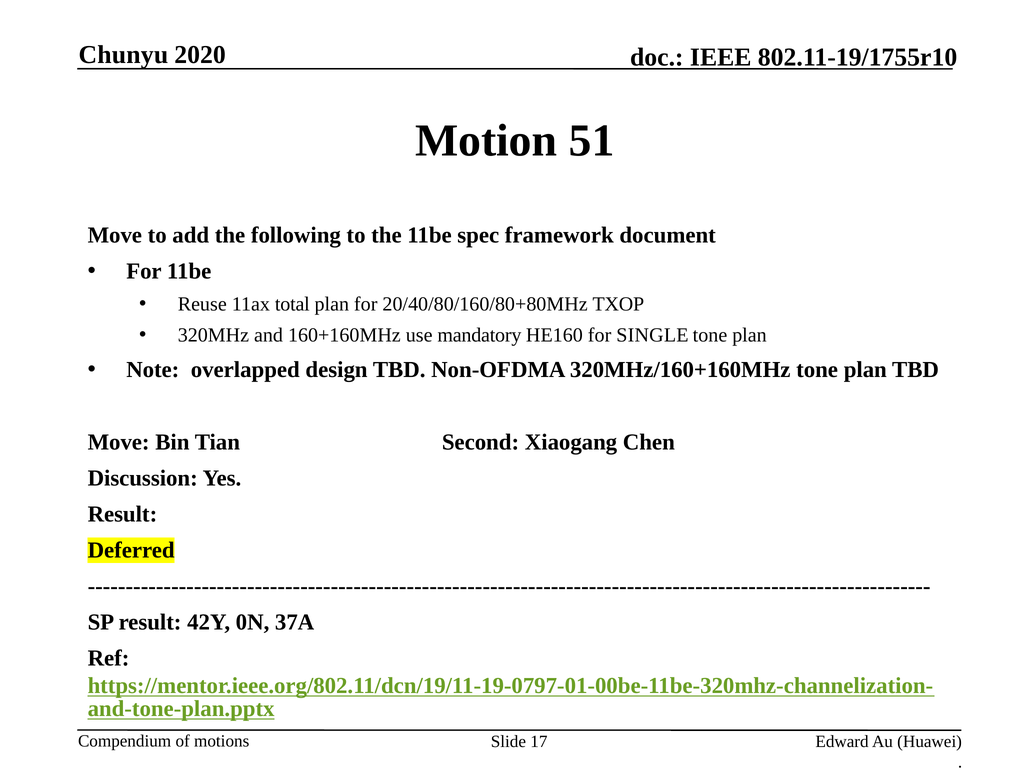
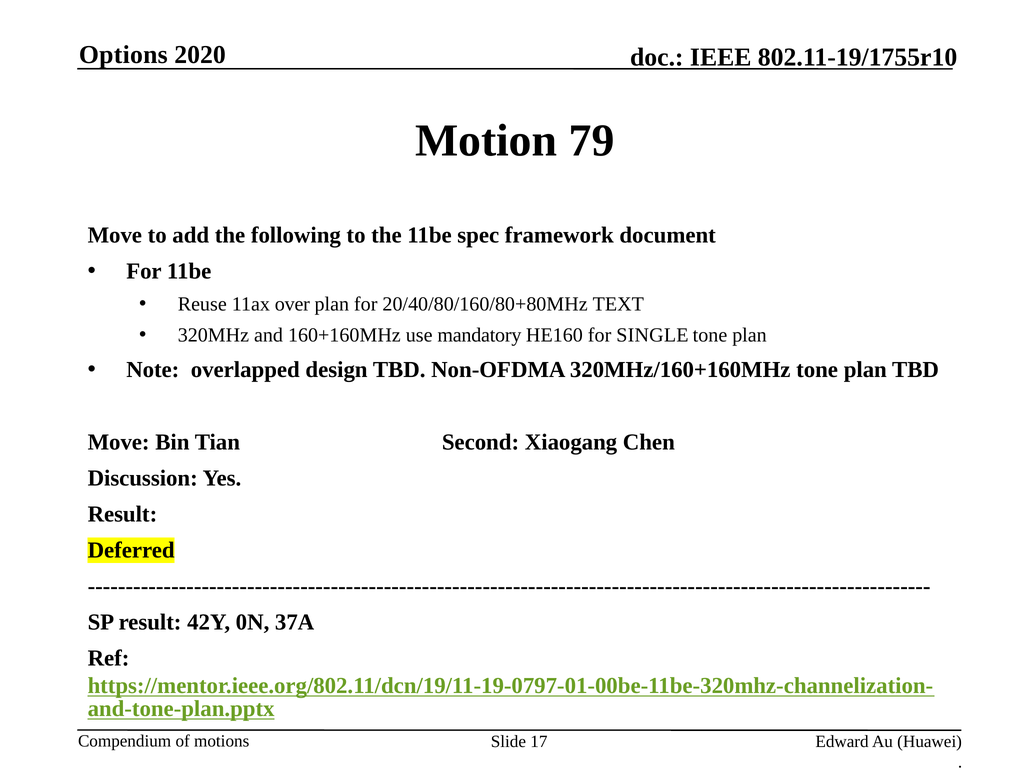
Chunyu: Chunyu -> Options
51: 51 -> 79
total: total -> over
TXOP: TXOP -> TEXT
